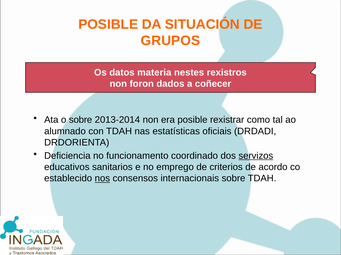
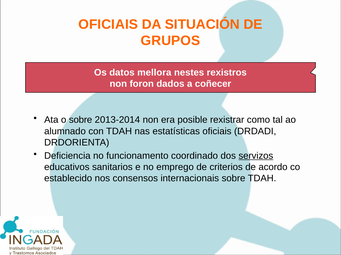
POSIBLE at (108, 24): POSIBLE -> OFICIAIS
materia: materia -> mellora
nos underline: present -> none
